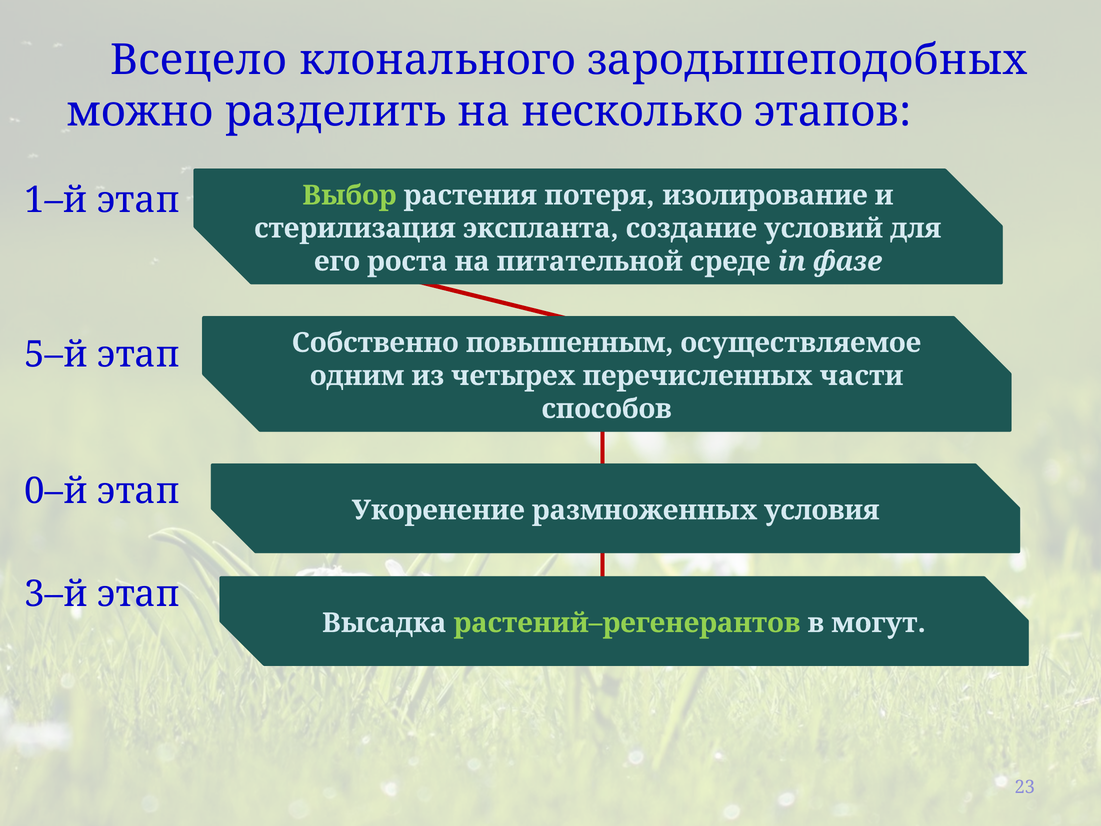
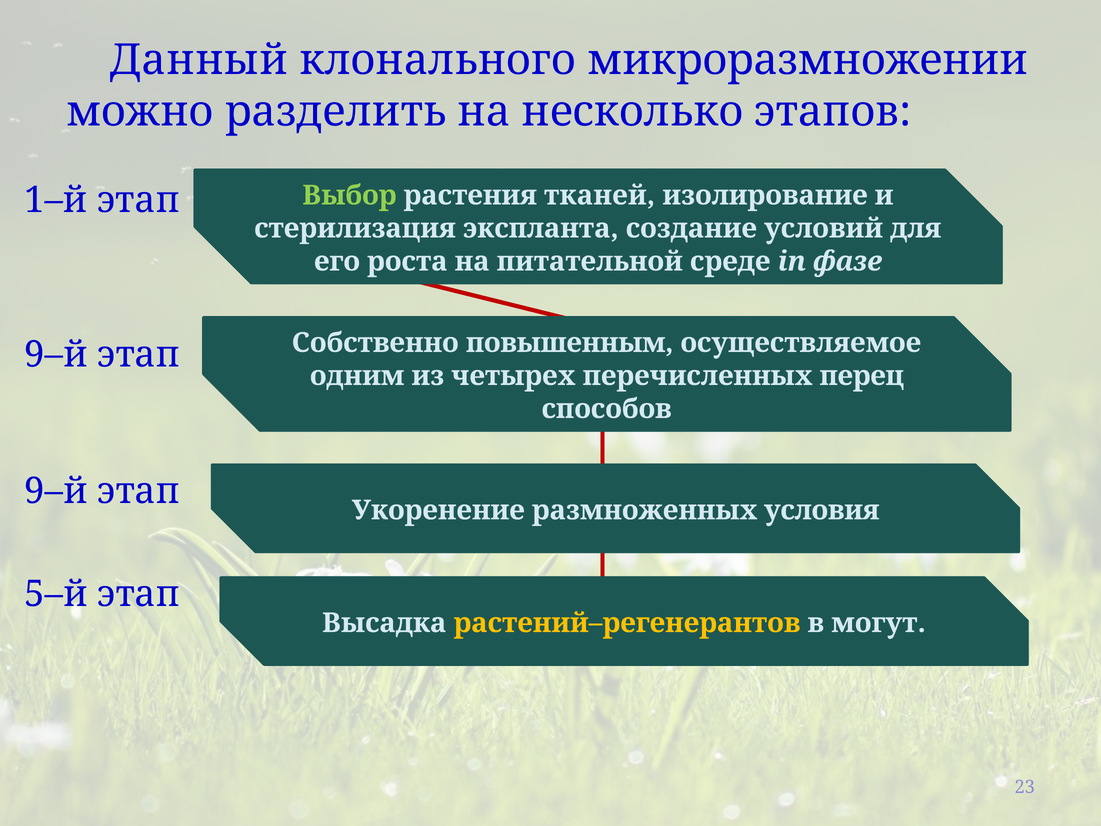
Всецело: Всецело -> Данный
зародышеподобных: зародышеподобных -> микроразмножении
потеря: потеря -> тканей
5–й at (56, 354): 5–й -> 9–й
части: части -> перец
0–й at (56, 491): 0–й -> 9–й
3–й: 3–й -> 5–й
растений–регенерантов colour: light green -> yellow
